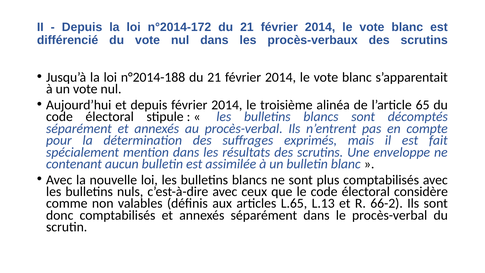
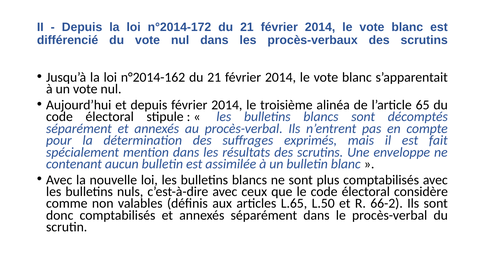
n°2014-188: n°2014-188 -> n°2014-162
L.13: L.13 -> L.50
